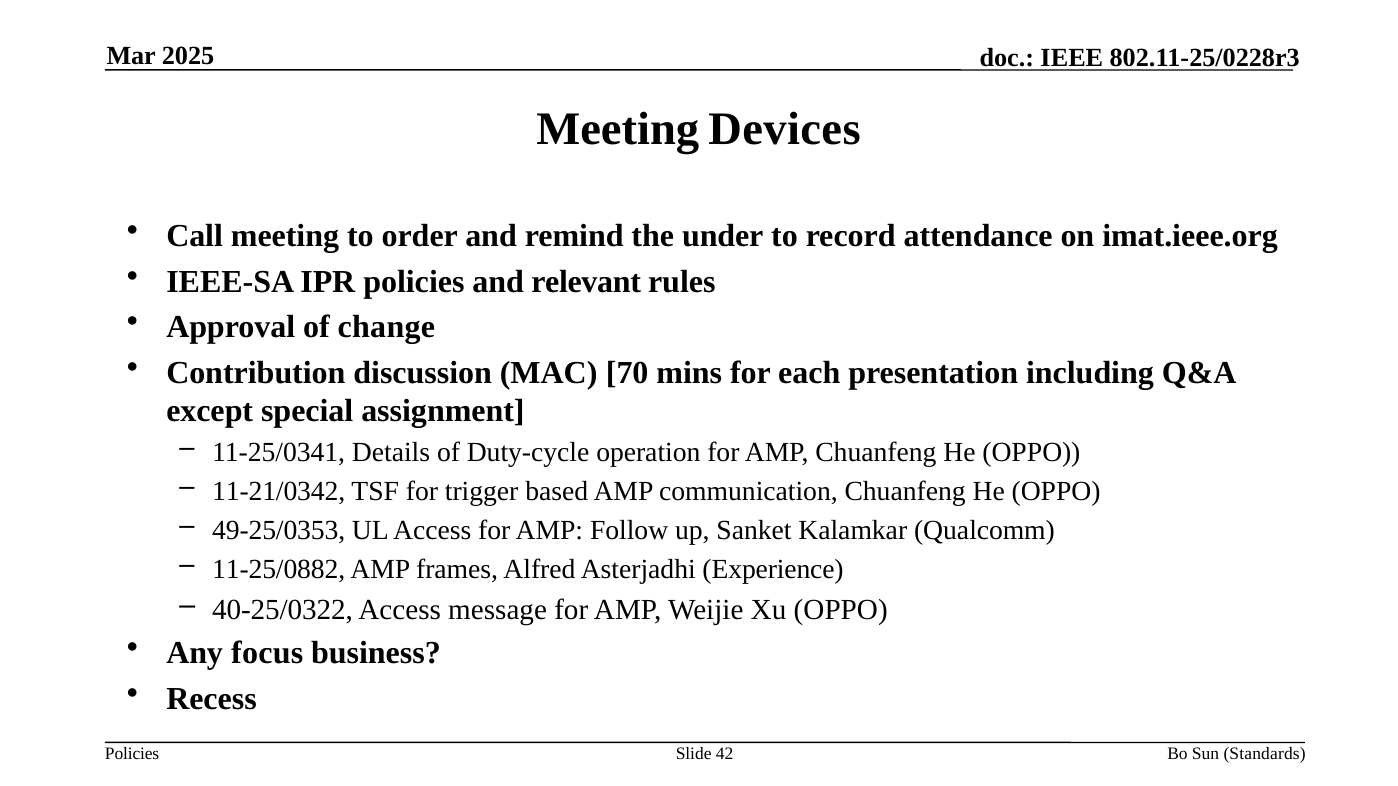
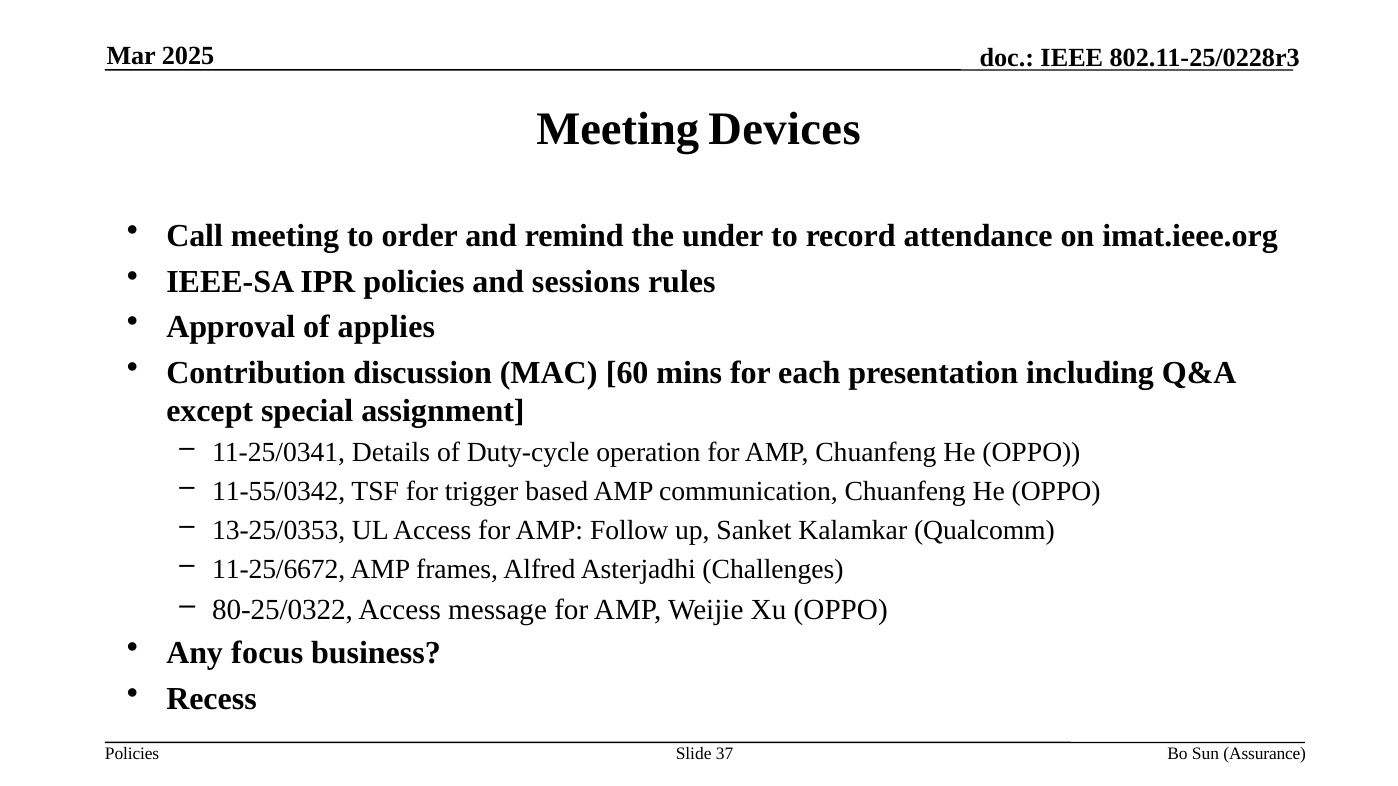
relevant: relevant -> sessions
change: change -> applies
70: 70 -> 60
11-21/0342: 11-21/0342 -> 11-55/0342
49-25/0353: 49-25/0353 -> 13-25/0353
11-25/0882: 11-25/0882 -> 11-25/6672
Experience: Experience -> Challenges
40-25/0322: 40-25/0322 -> 80-25/0322
42: 42 -> 37
Standards: Standards -> Assurance
